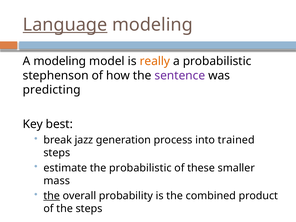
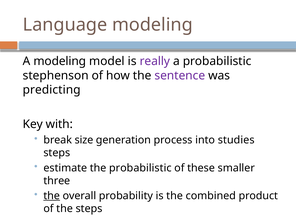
Language underline: present -> none
really colour: orange -> purple
best: best -> with
jazz: jazz -> size
trained: trained -> studies
mass: mass -> three
